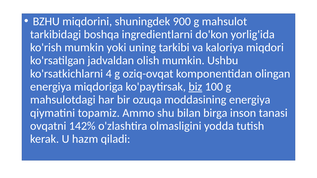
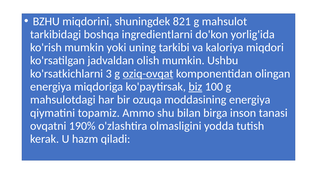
900: 900 -> 821
4: 4 -> 3
oziq-ovqat underline: none -> present
142%: 142% -> 190%
